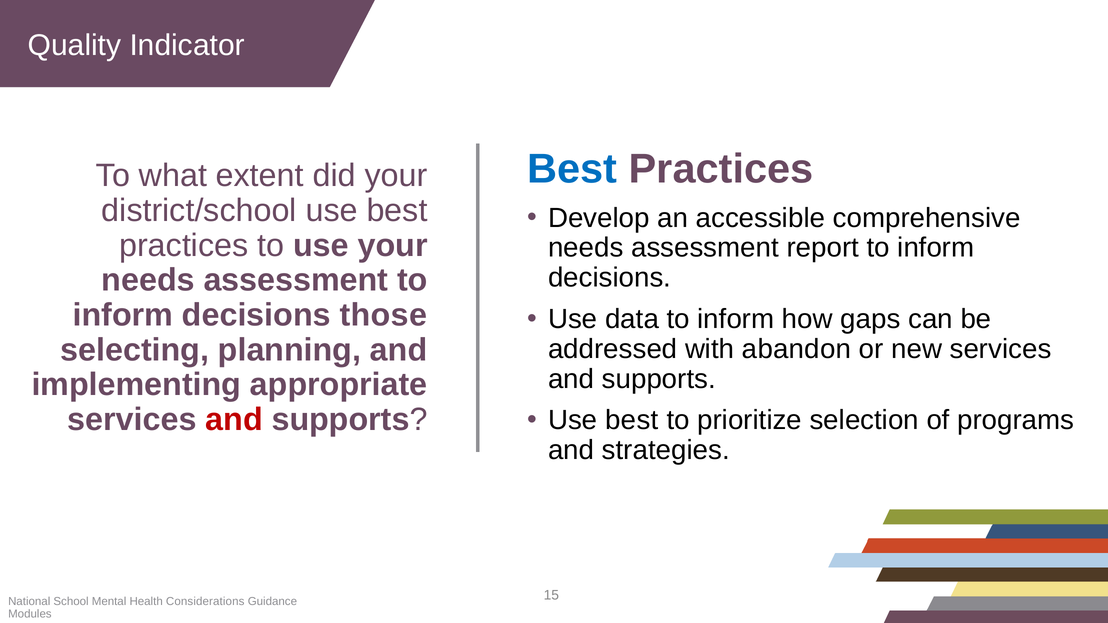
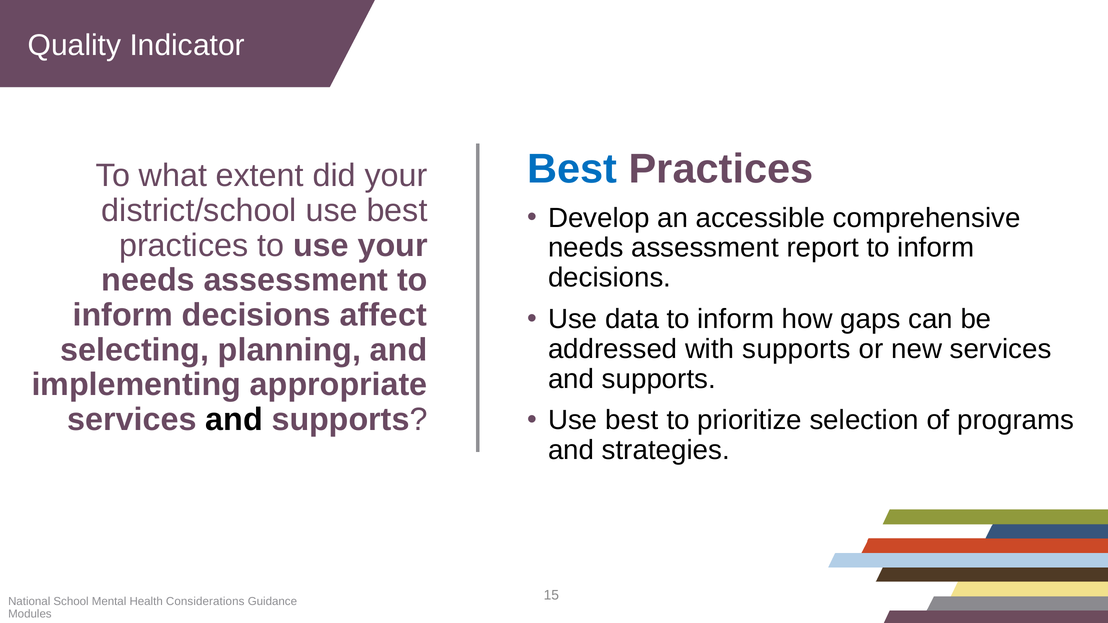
those: those -> affect
with abandon: abandon -> supports
and at (234, 420) colour: red -> black
